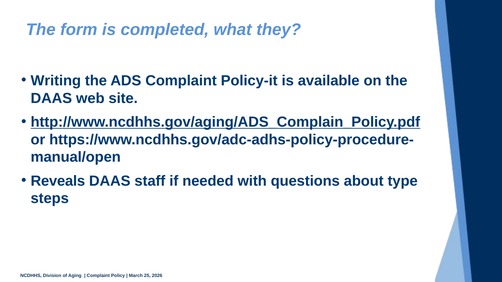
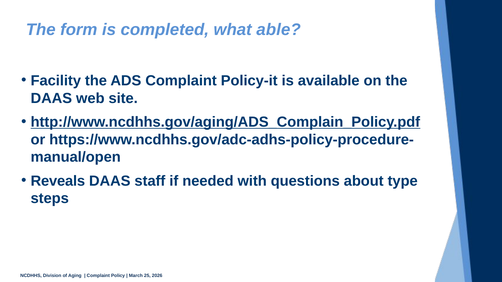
they: they -> able
Writing: Writing -> Facility
